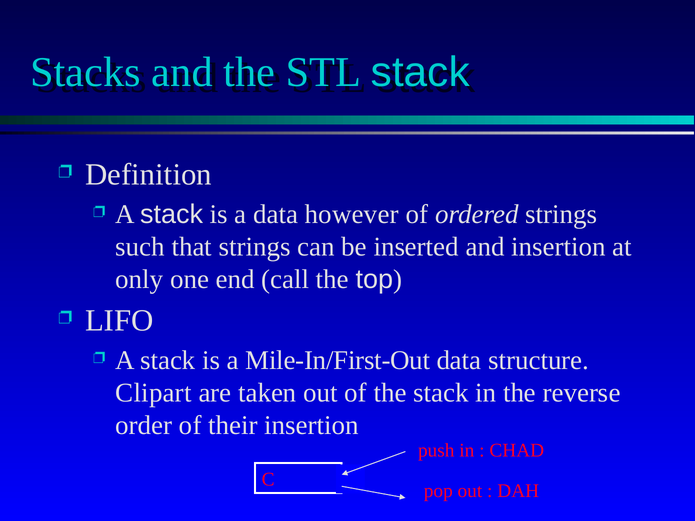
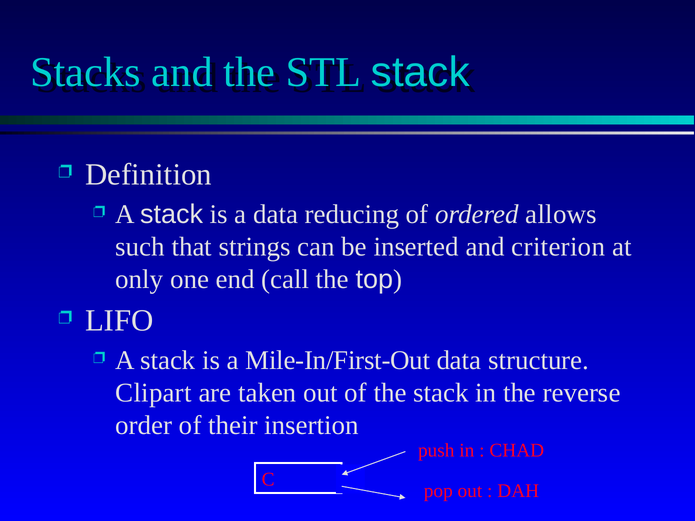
however: however -> reducing
ordered strings: strings -> allows
and insertion: insertion -> criterion
